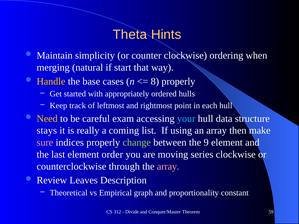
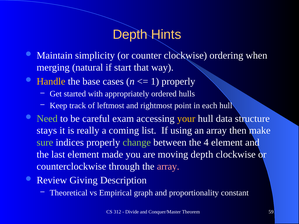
Theta at (130, 35): Theta -> Depth
8: 8 -> 1
Need colour: yellow -> light green
your colour: light blue -> yellow
sure colour: pink -> light green
9: 9 -> 4
order: order -> made
moving series: series -> depth
Leaves: Leaves -> Giving
